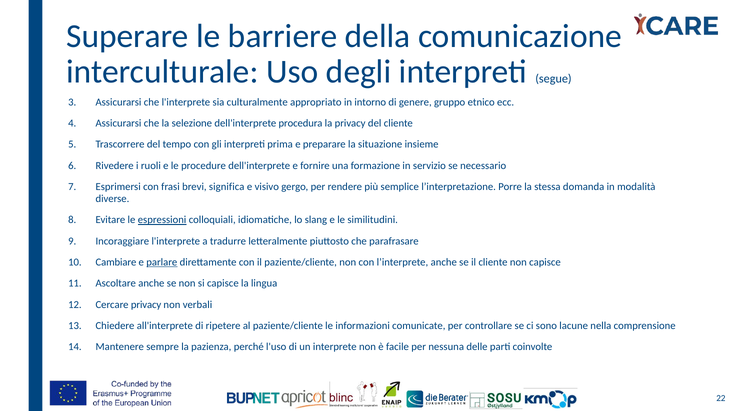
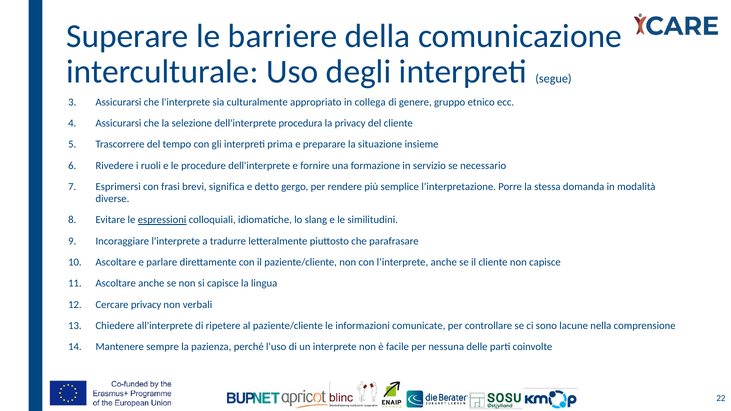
intorno: intorno -> collega
visivo: visivo -> detto
Cambiare at (116, 262): Cambiare -> Ascoltare
parlare underline: present -> none
